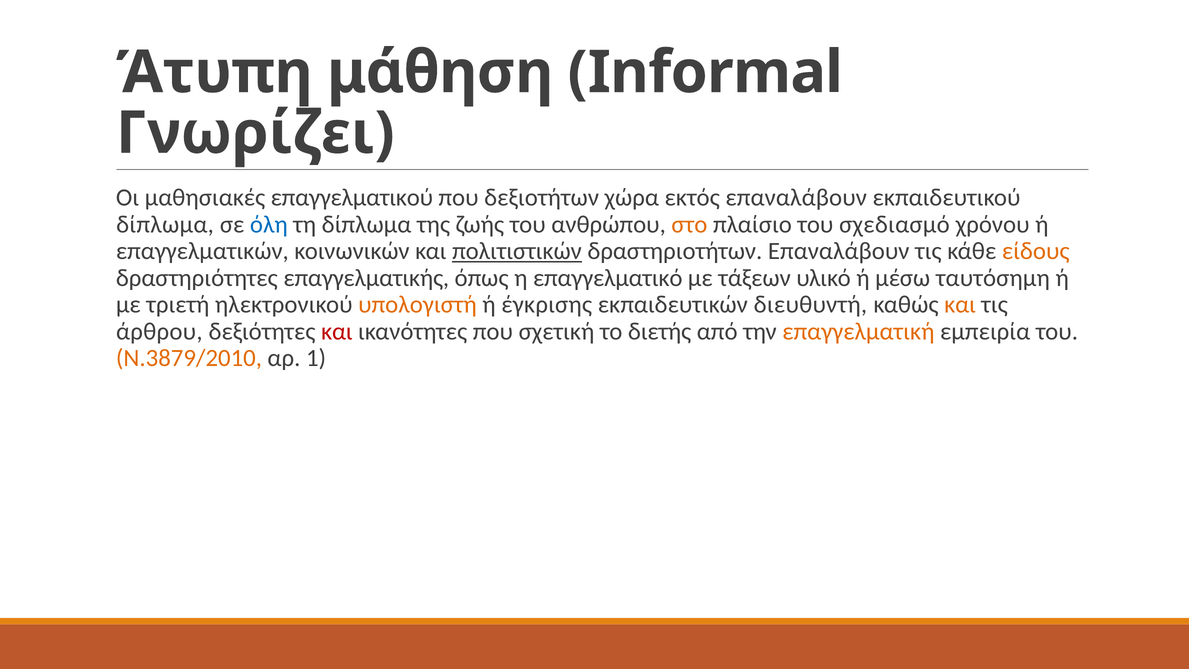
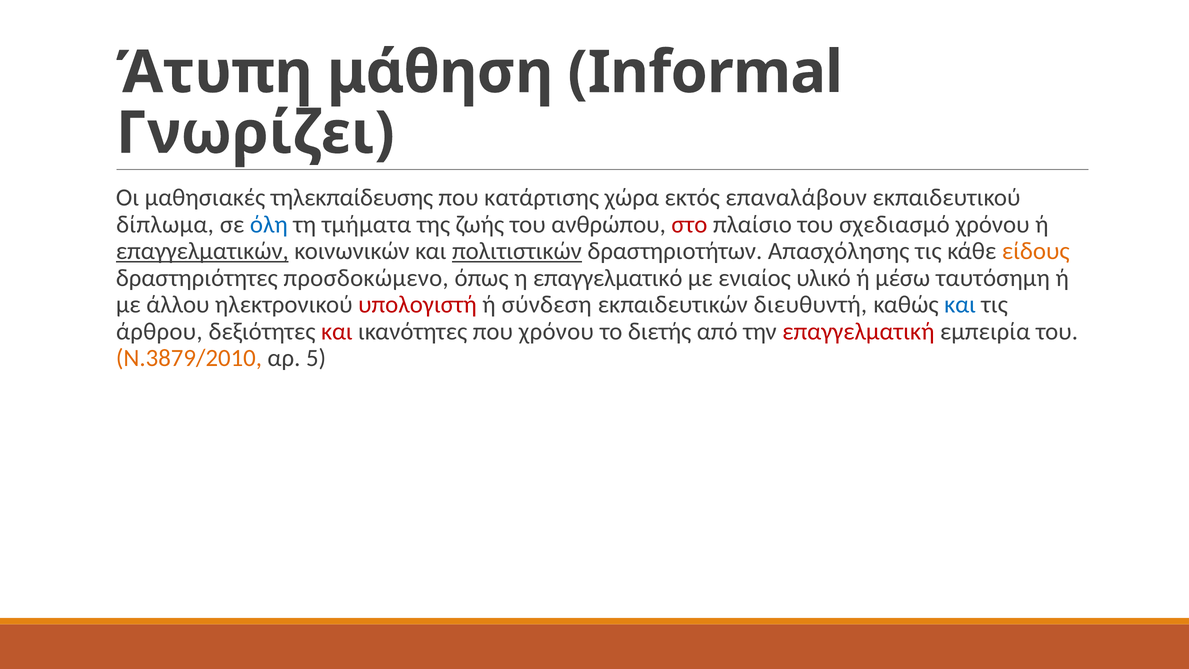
επαγγελματικού: επαγγελματικού -> τηλεκπαίδευσης
δεξιοτήτων: δεξιοτήτων -> κατάρτισης
τη δίπλωμα: δίπλωμα -> τμήματα
στο colour: orange -> red
επαγγελματικών underline: none -> present
δραστηριοτήτων Επαναλάβουν: Επαναλάβουν -> Απασχόλησης
επαγγελματικής: επαγγελματικής -> προσδοκώμενο
τάξεων: τάξεων -> ενιαίος
τριετή: τριετή -> άλλου
υπολογιστή colour: orange -> red
έγκρισης: έγκρισης -> σύνδεση
και at (960, 305) colour: orange -> blue
που σχετική: σχετική -> χρόνου
επαγγελματική colour: orange -> red
1: 1 -> 5
